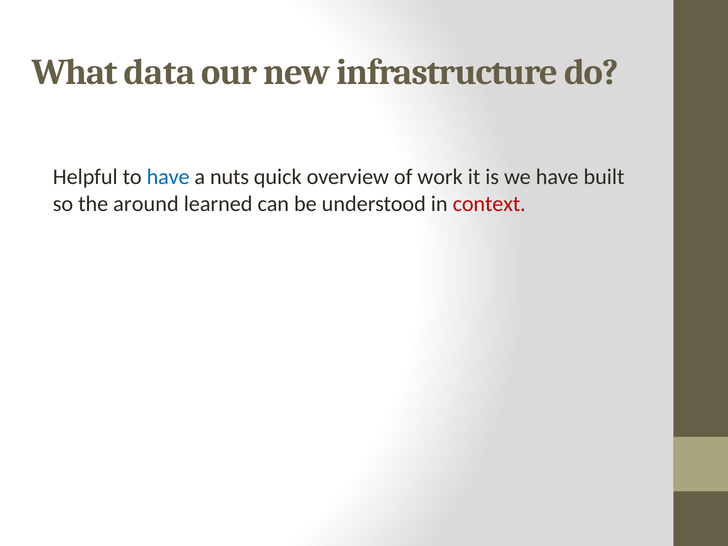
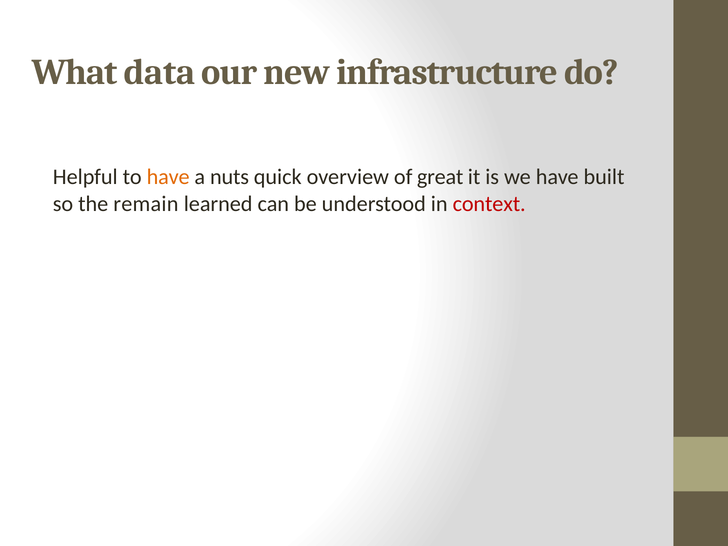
have at (168, 177) colour: blue -> orange
work: work -> great
around: around -> remain
